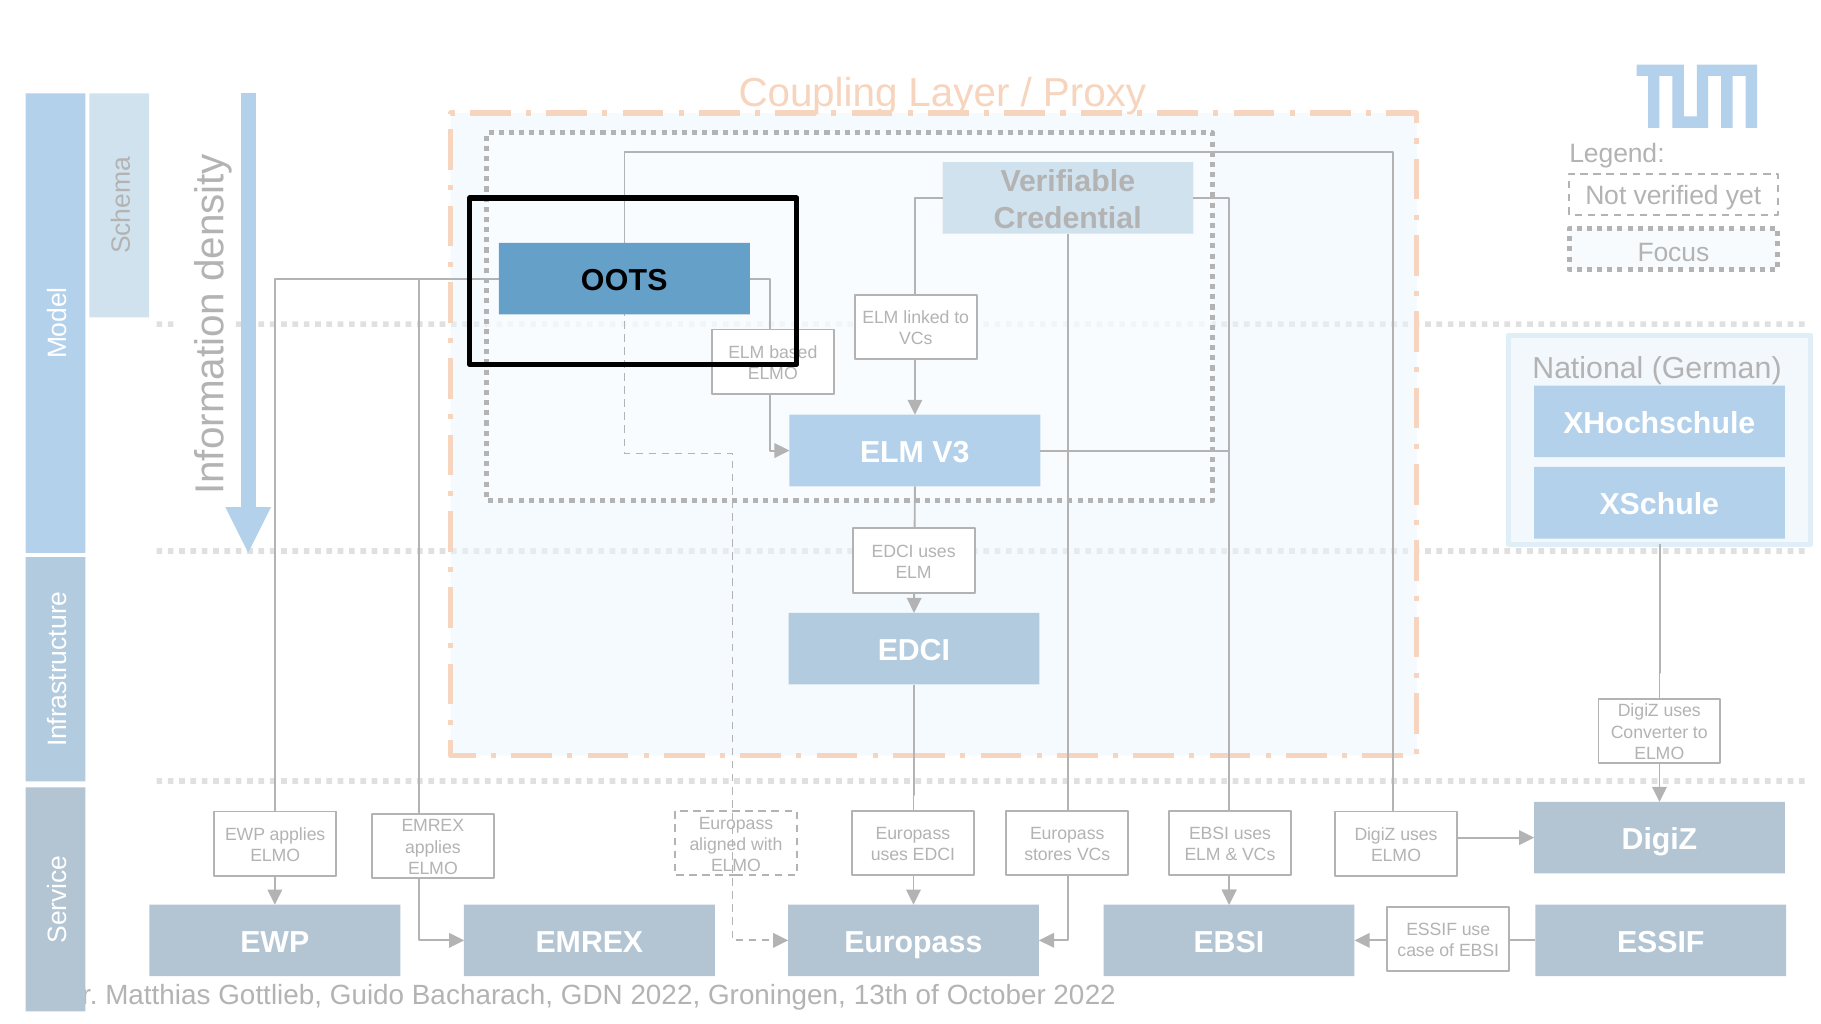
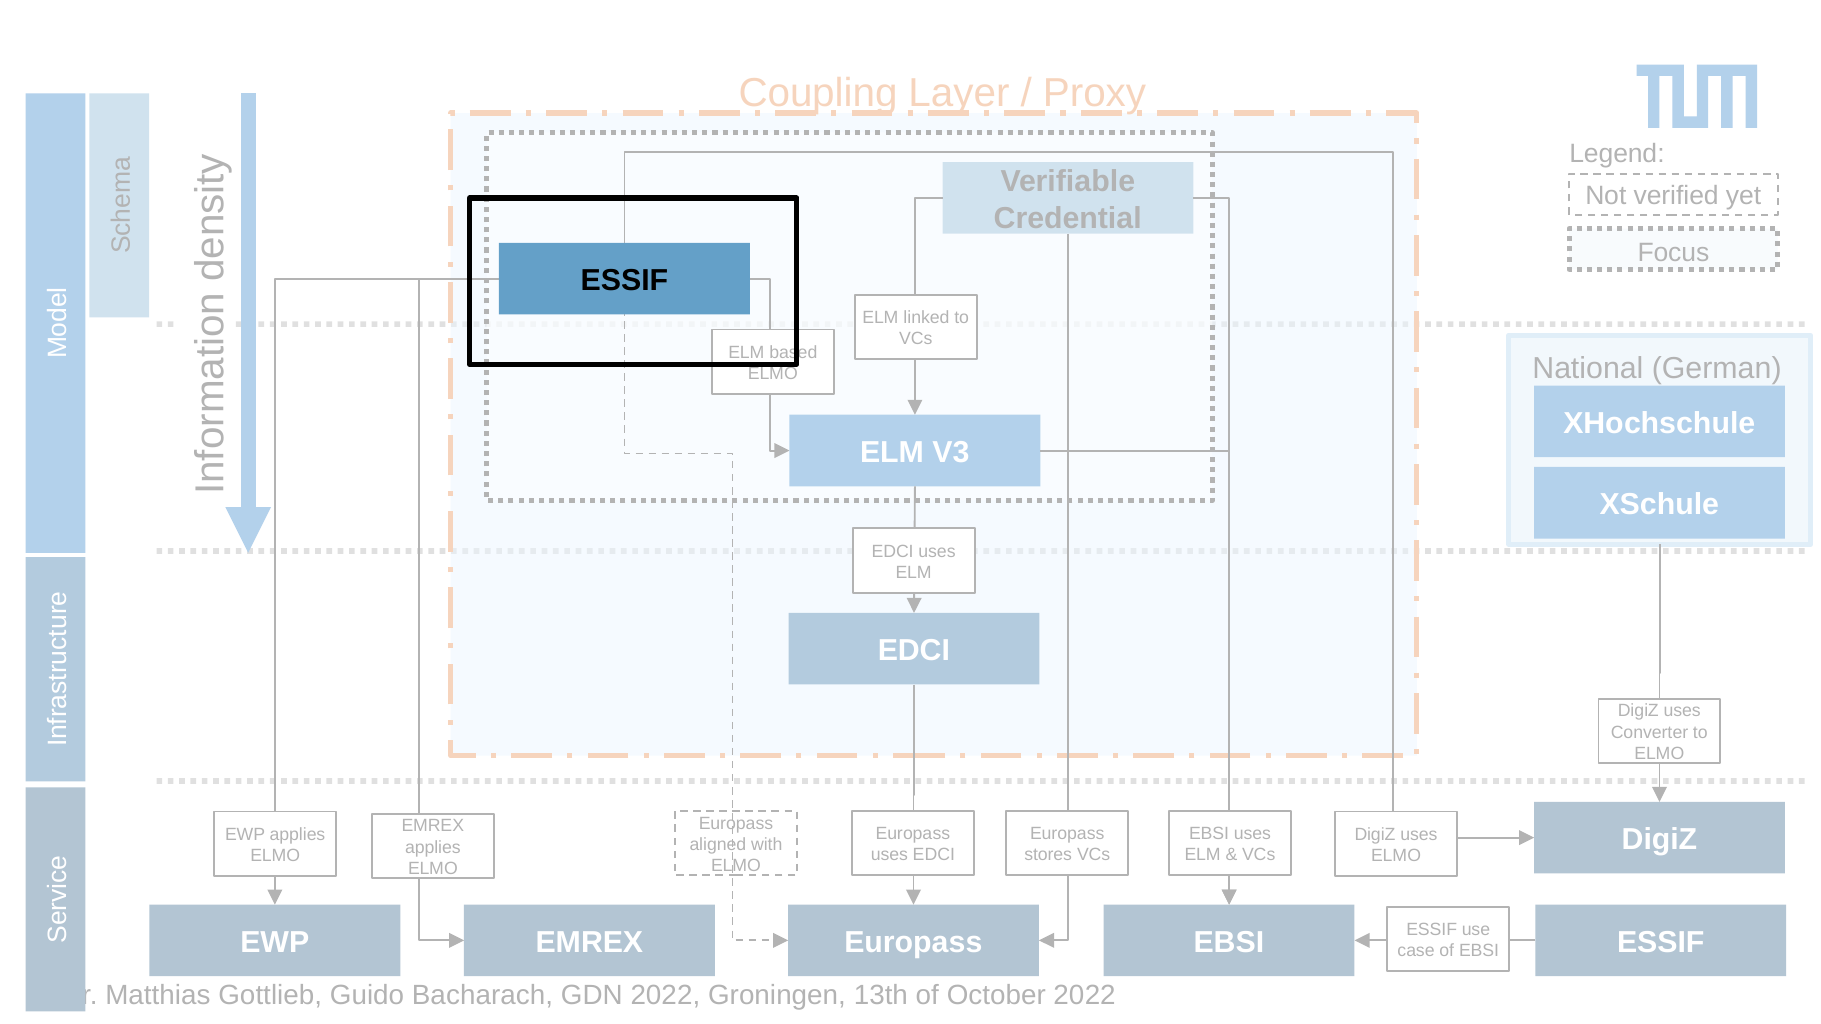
OOTS at (624, 281): OOTS -> ESSIF
